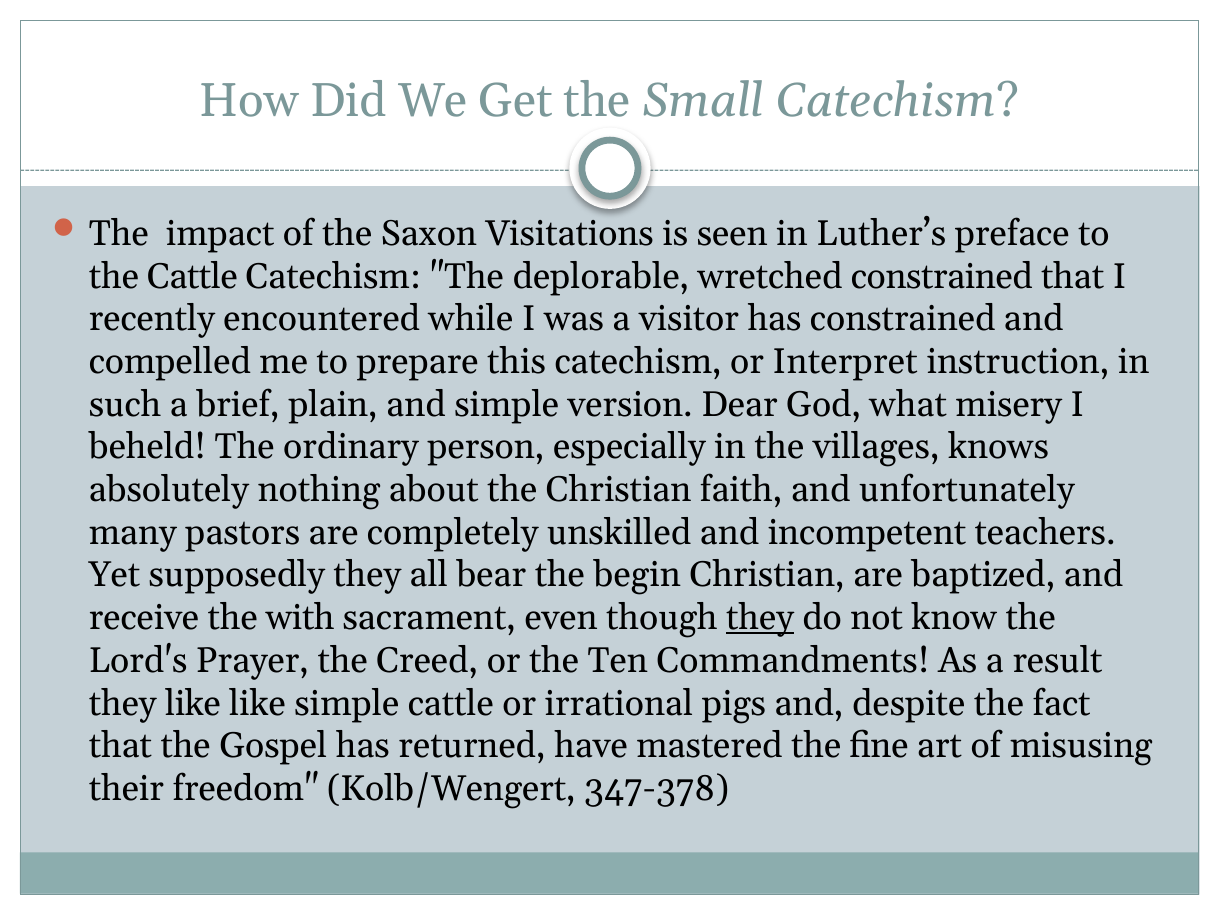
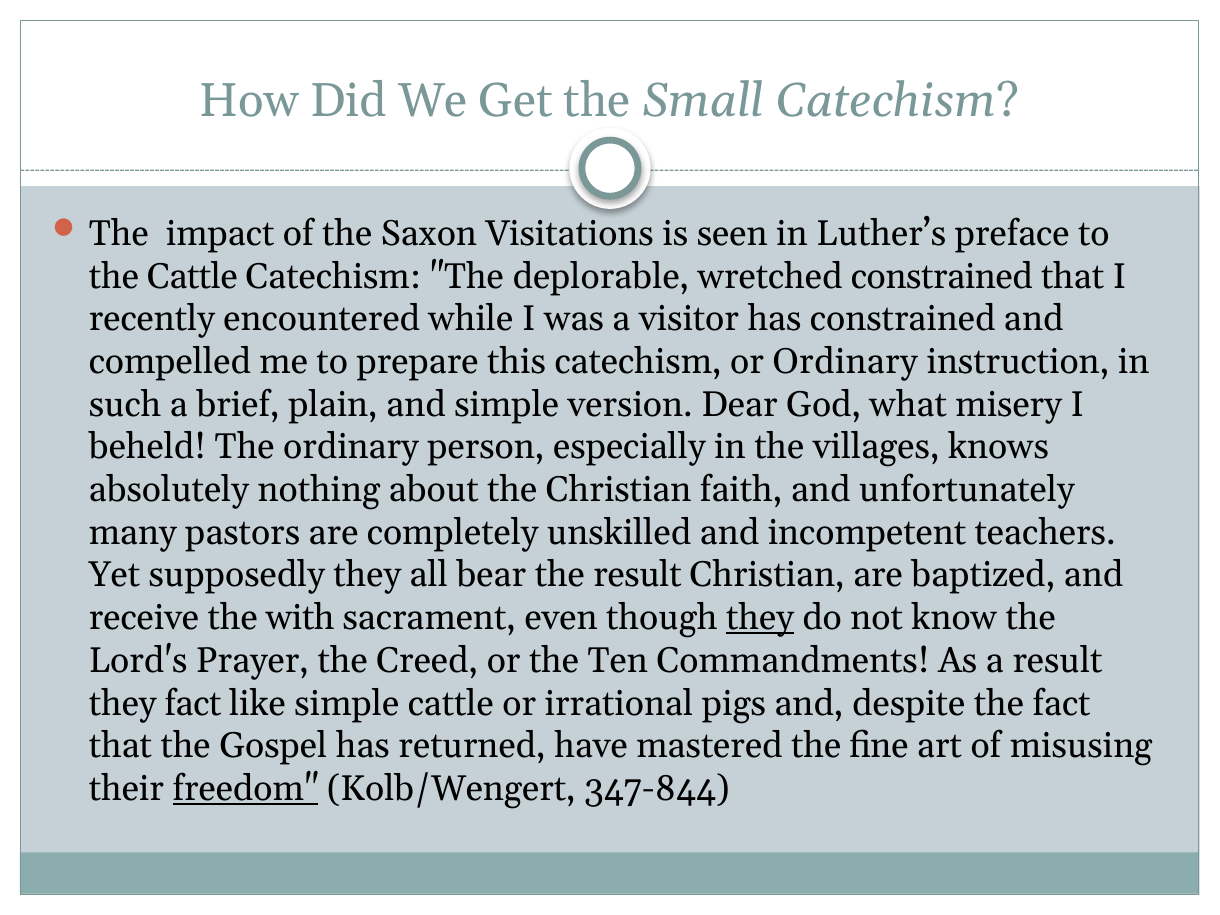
or Interpret: Interpret -> Ordinary
the begin: begin -> result
they like: like -> fact
freedom underline: none -> present
347-378: 347-378 -> 347-844
